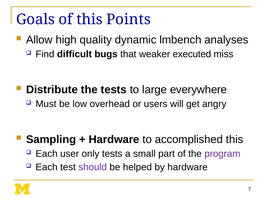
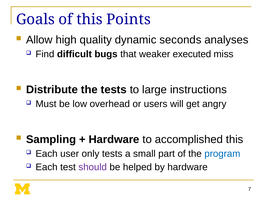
lmbench: lmbench -> seconds
everywhere: everywhere -> instructions
program colour: purple -> blue
